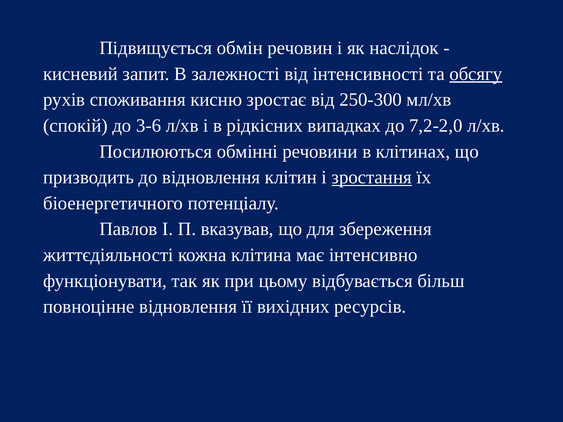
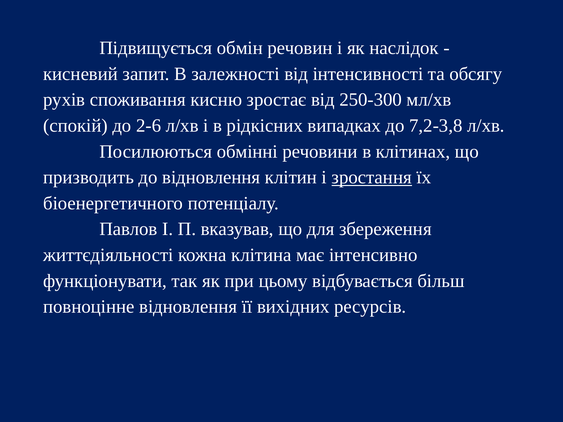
обсягу underline: present -> none
3-6: 3-6 -> 2-6
7,2-2,0: 7,2-2,0 -> 7,2-3,8
